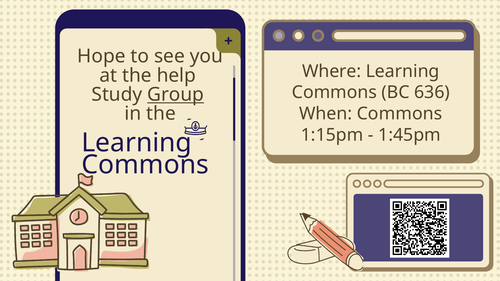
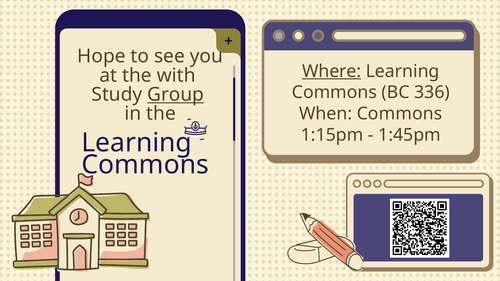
Where underline: none -> present
help: help -> with
636: 636 -> 336
